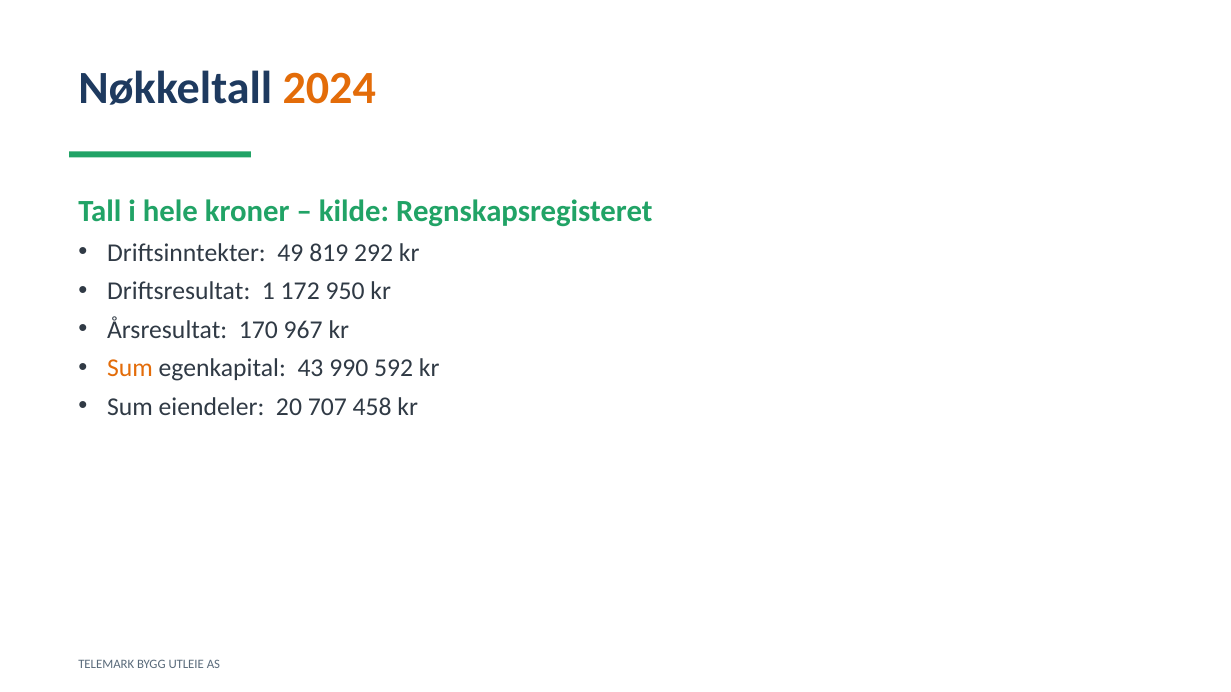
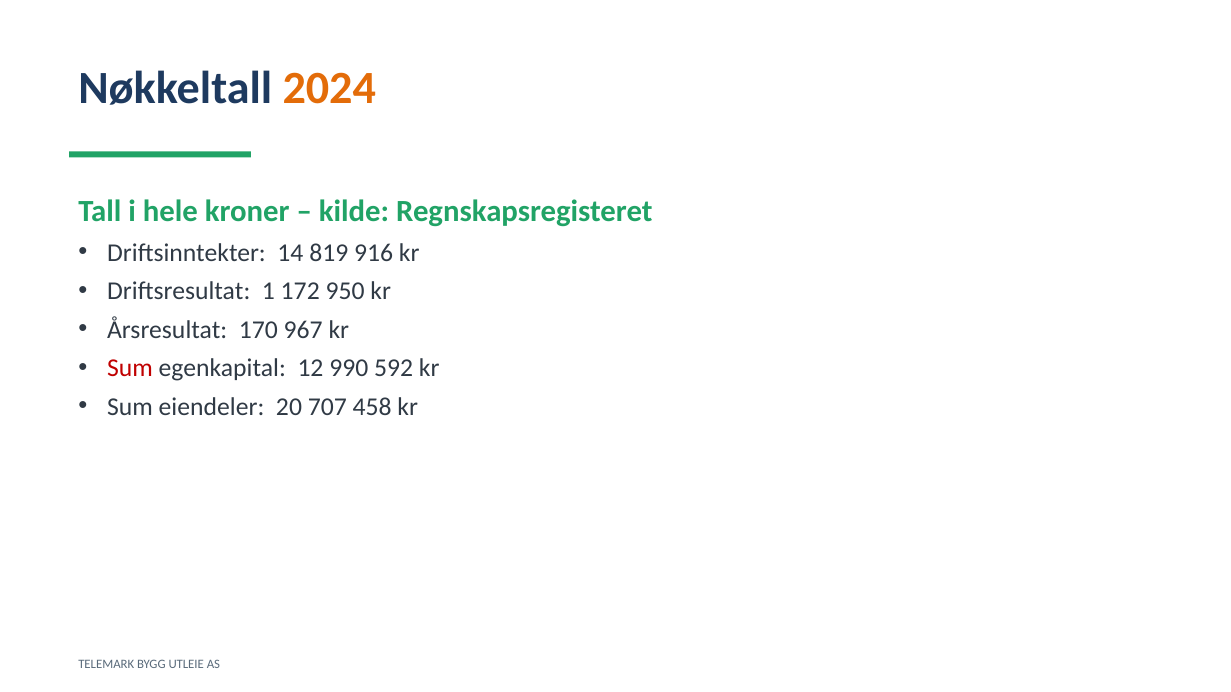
49: 49 -> 14
292: 292 -> 916
Sum at (130, 369) colour: orange -> red
43: 43 -> 12
